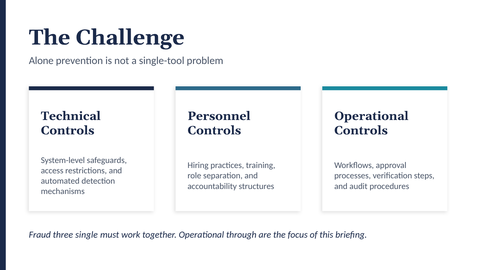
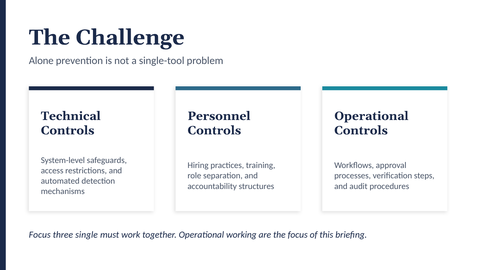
Fraud at (40, 235): Fraud -> Focus
through: through -> working
